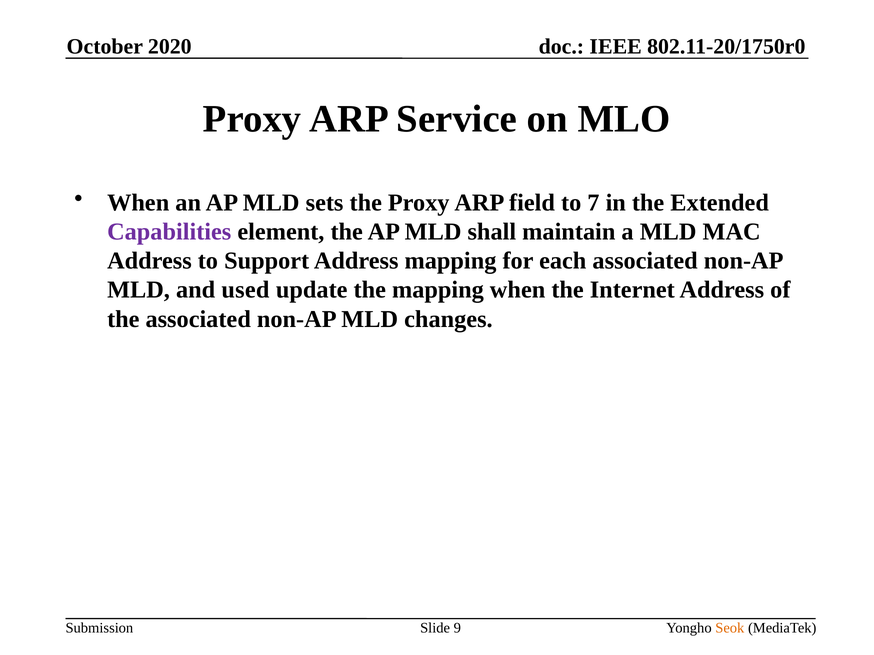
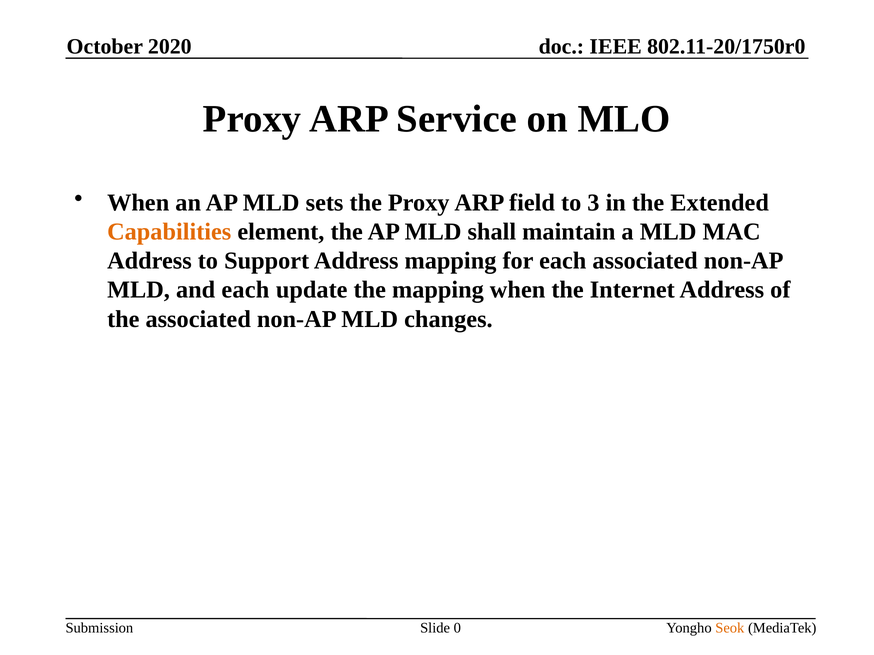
7: 7 -> 3
Capabilities colour: purple -> orange
and used: used -> each
9: 9 -> 0
